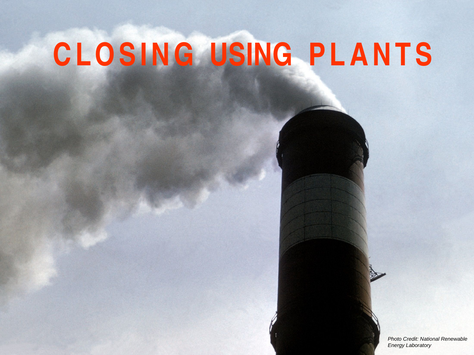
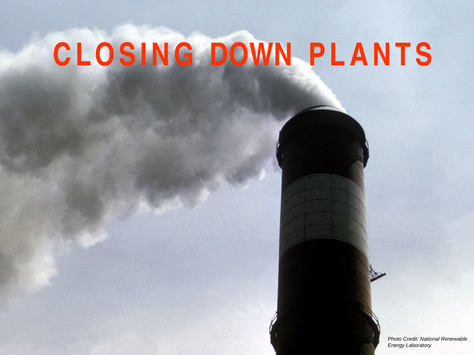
USING: USING -> DOWN
